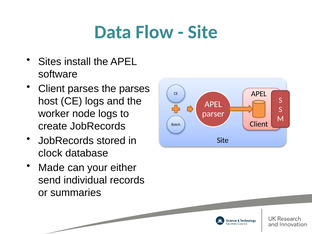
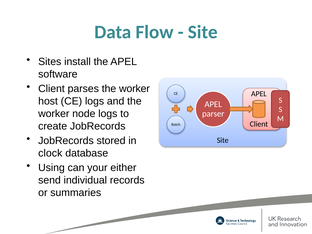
parses the parses: parses -> worker
Made: Made -> Using
